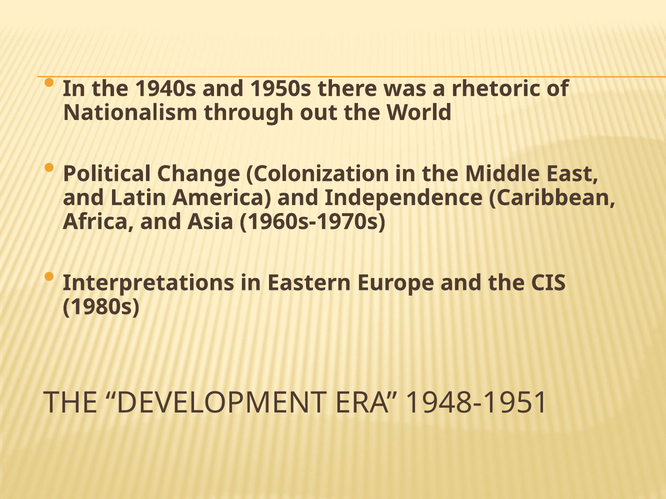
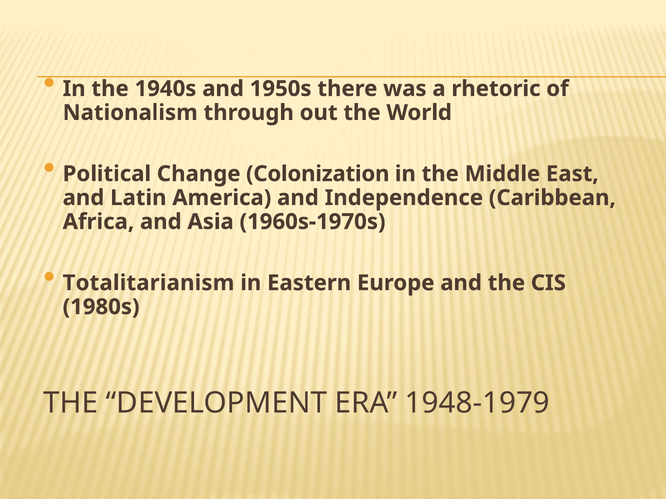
Interpretations: Interpretations -> Totalitarianism
1948-1951: 1948-1951 -> 1948-1979
